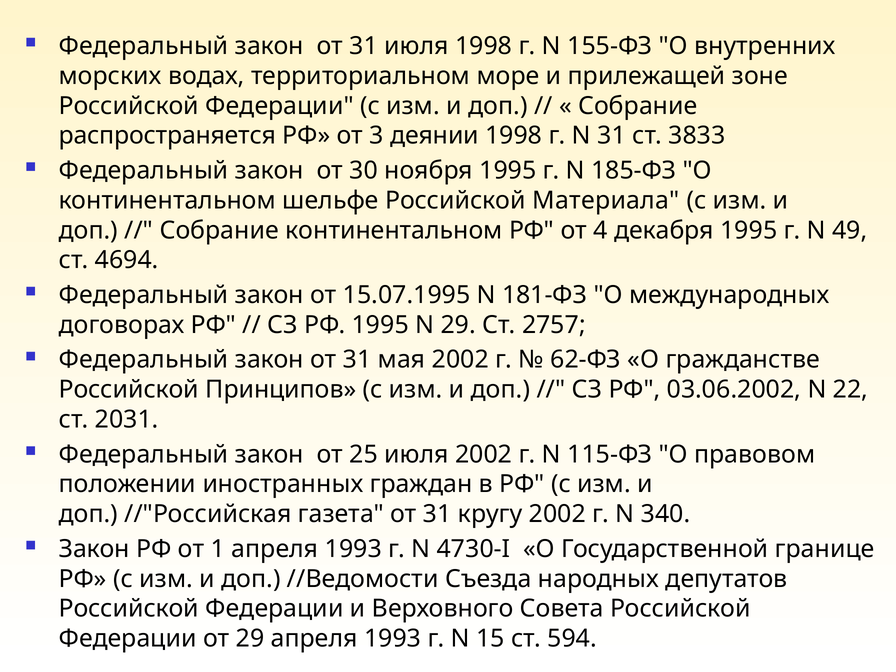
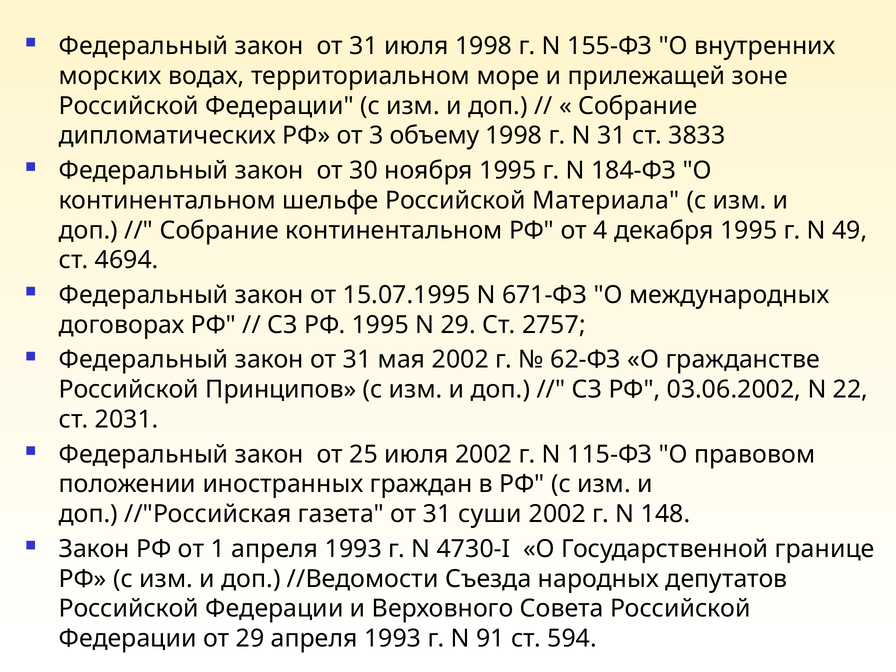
распространяется: распространяется -> дипломатических
деянии: деянии -> объему
185-ФЗ: 185-ФЗ -> 184-ФЗ
181-ФЗ: 181-ФЗ -> 671-ФЗ
кругу: кругу -> суши
340: 340 -> 148
15: 15 -> 91
